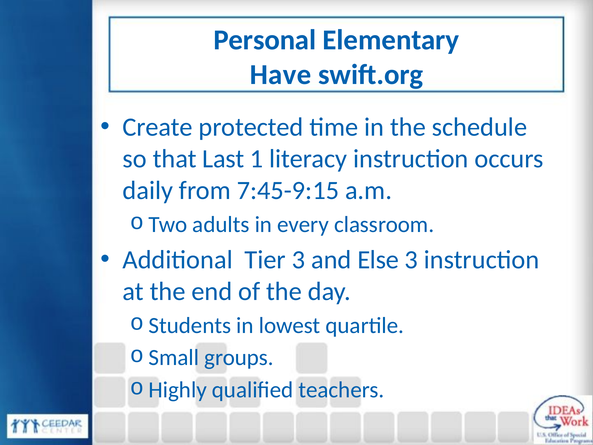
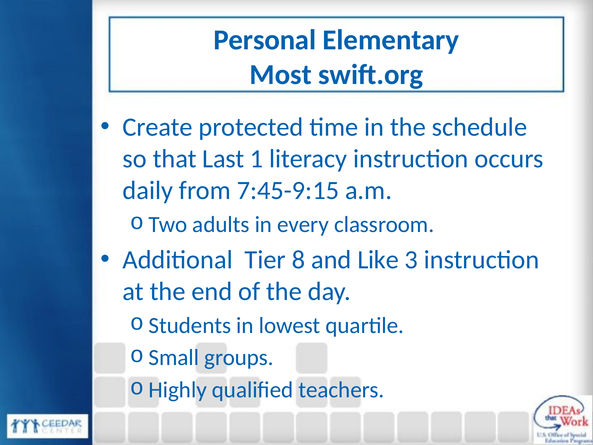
Have: Have -> Most
Tier 3: 3 -> 8
Else: Else -> Like
